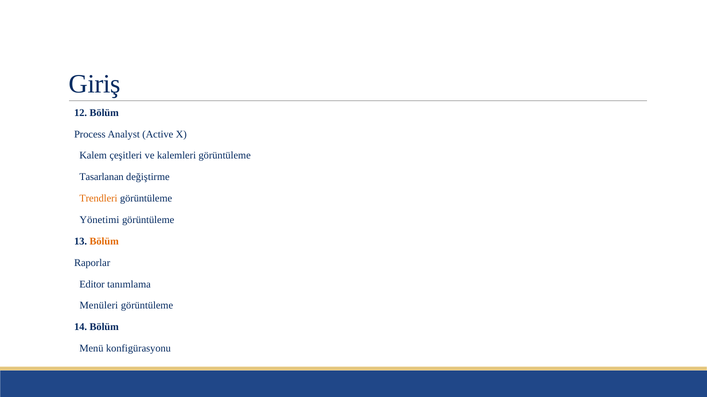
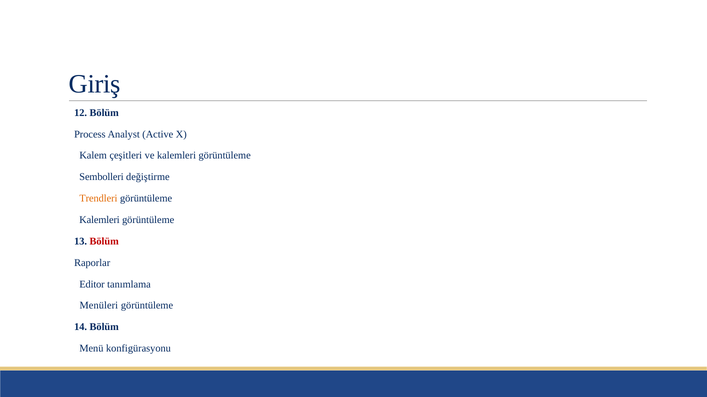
Tasarlanan: Tasarlanan -> Sembolleri
Yönetimi at (99, 220): Yönetimi -> Kalemleri
Bölüm at (104, 242) colour: orange -> red
